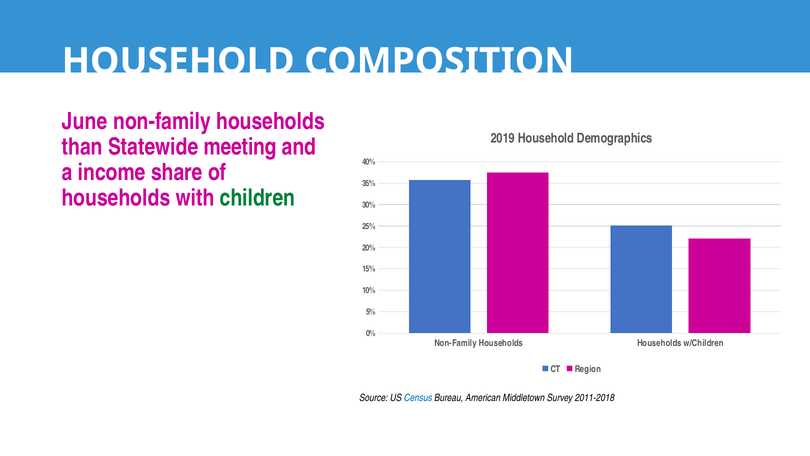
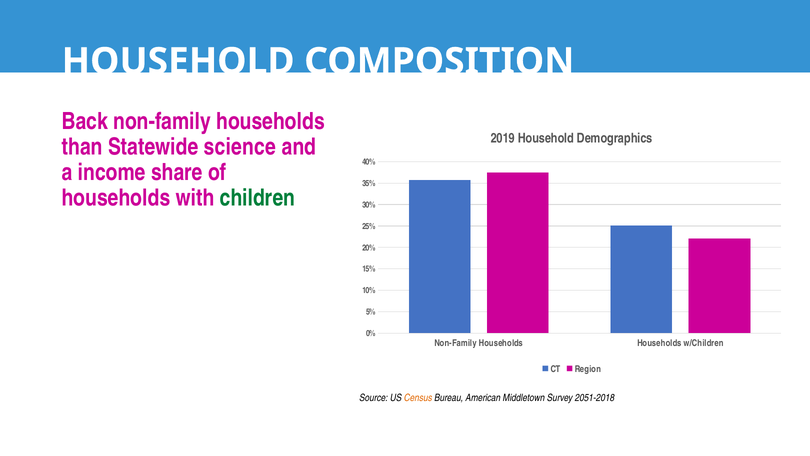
June: June -> Back
meeting: meeting -> science
Census colour: blue -> orange
2011-2018: 2011-2018 -> 2051-2018
